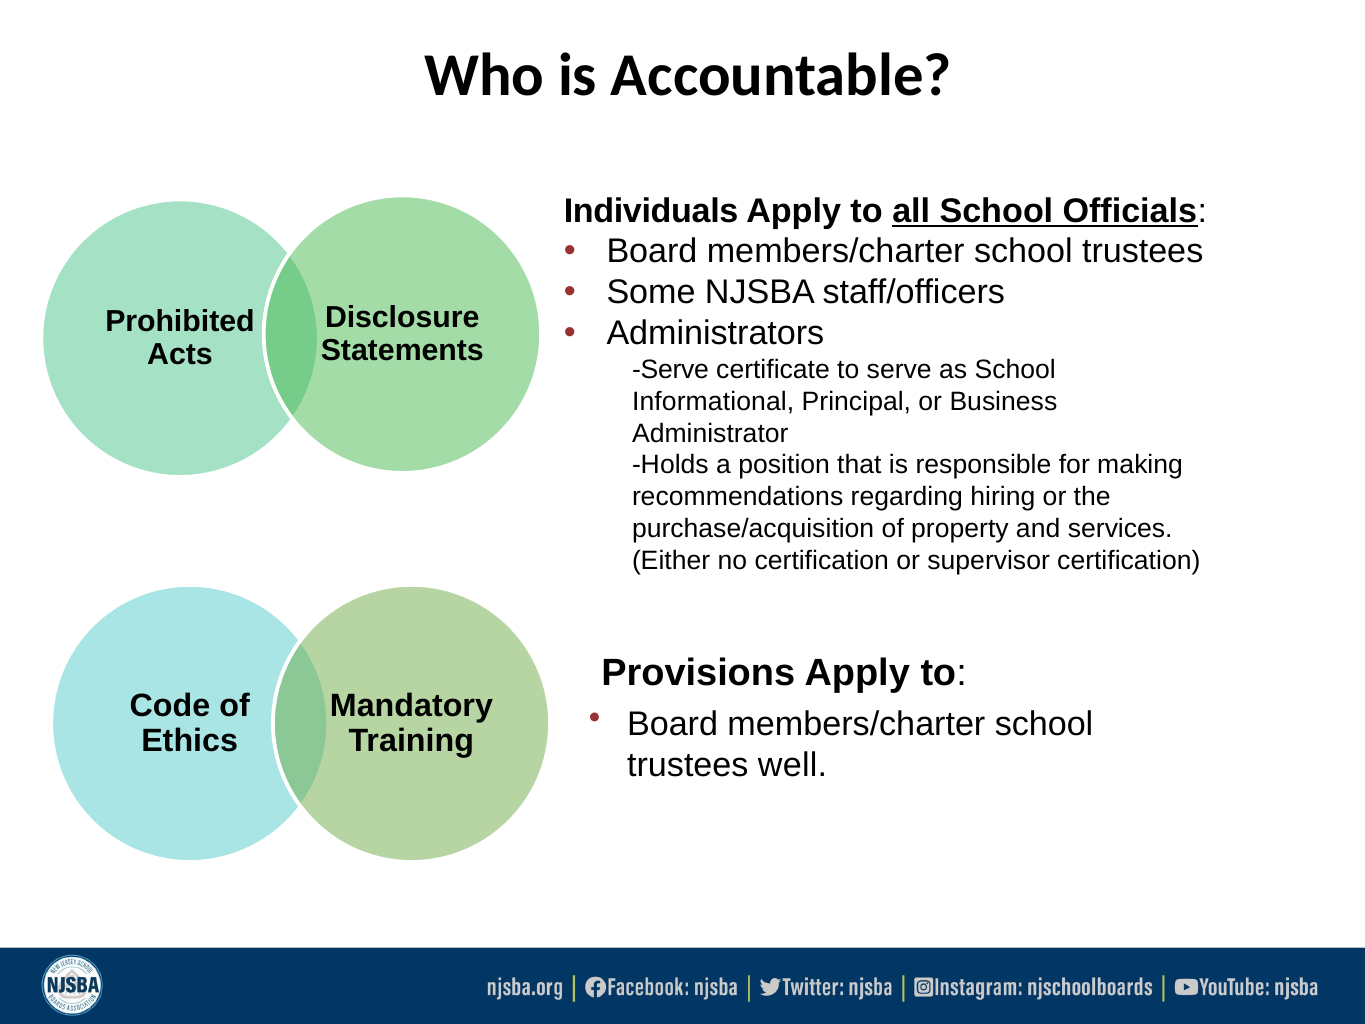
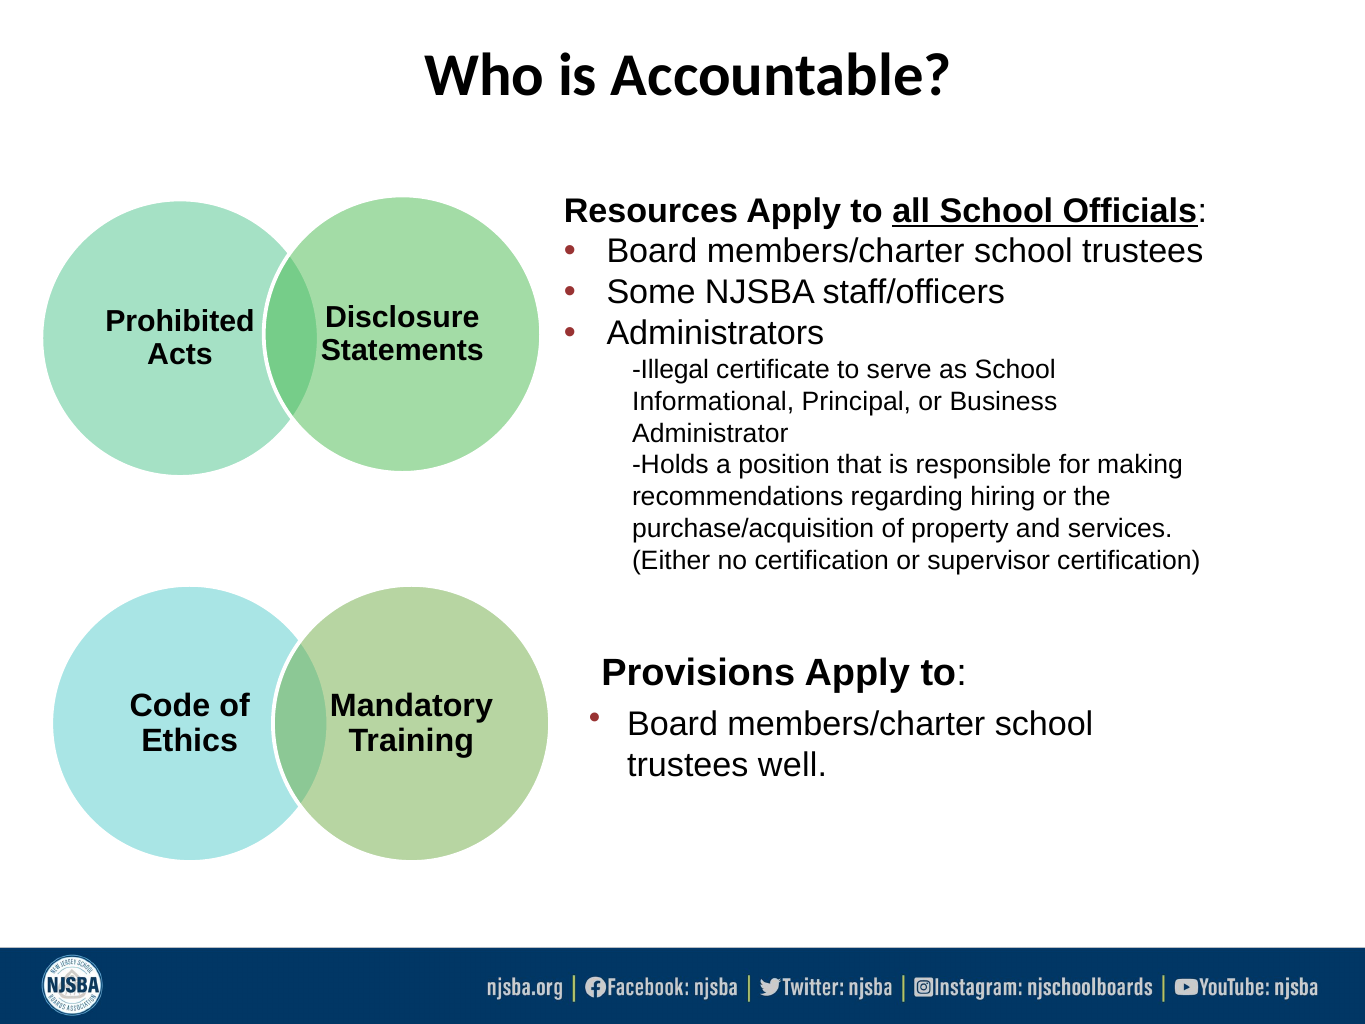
Individuals: Individuals -> Resources
Serve at (671, 369): Serve -> Illegal
